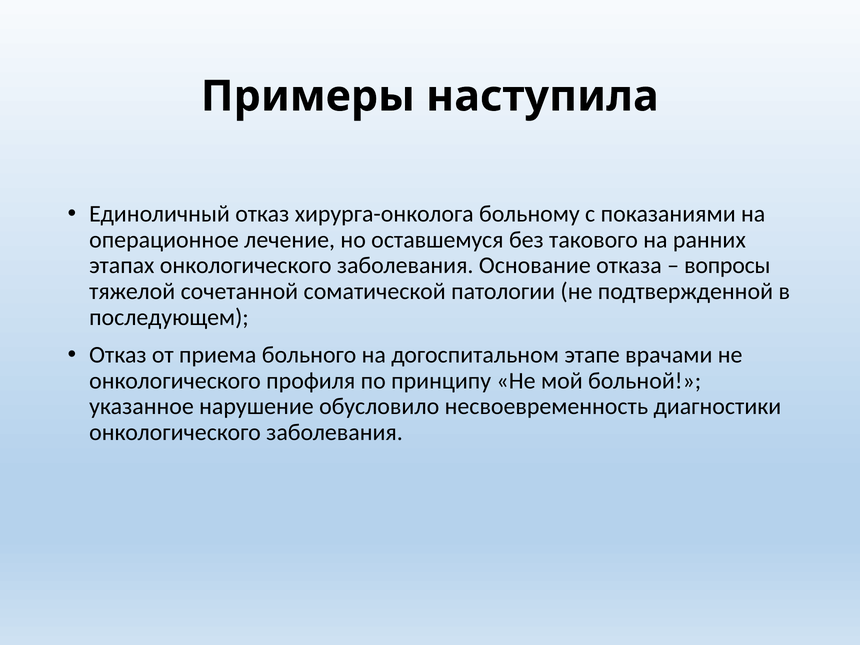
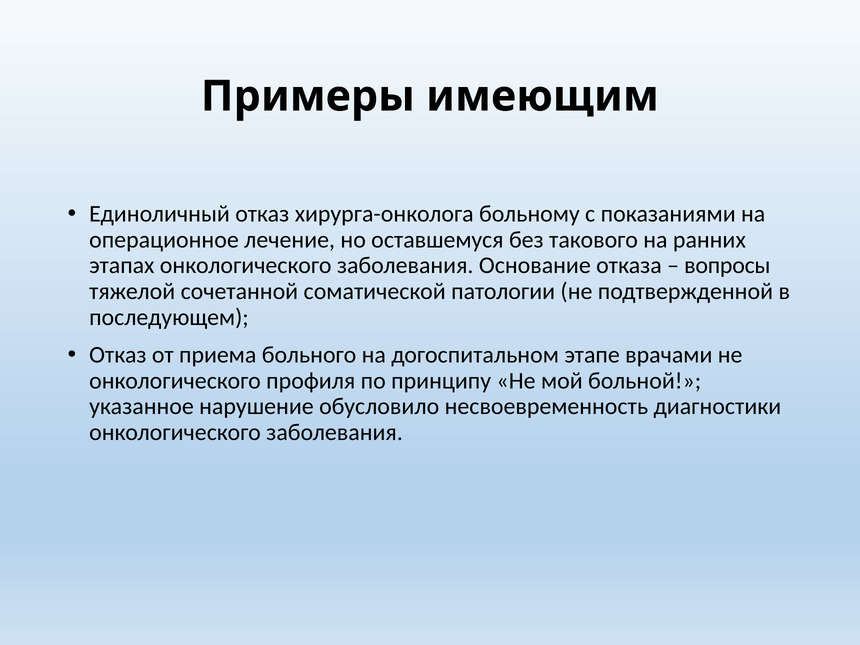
наступила: наступила -> имеющим
